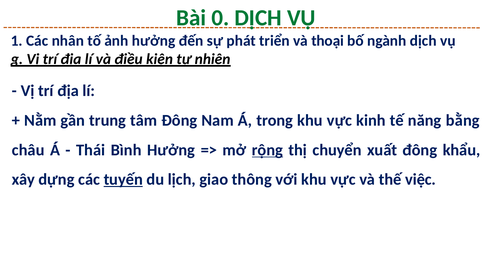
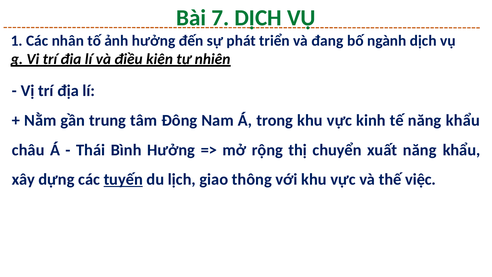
0: 0 -> 7
thoại: thoại -> đang
tế năng bằng: bằng -> khẩu
rộng underline: present -> none
xuất đông: đông -> năng
